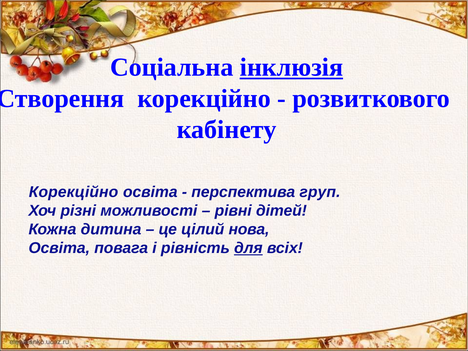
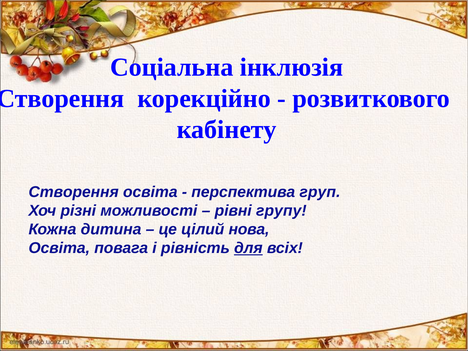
інклюзія underline: present -> none
Корекційно at (74, 192): Корекційно -> Створення
дітей: дітей -> групу
